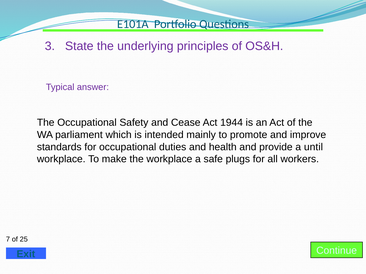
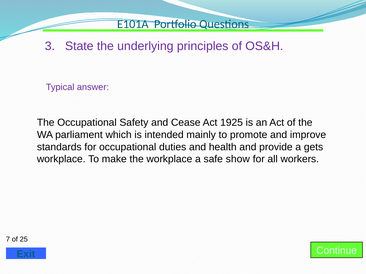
1944: 1944 -> 1925
until: until -> gets
plugs: plugs -> show
